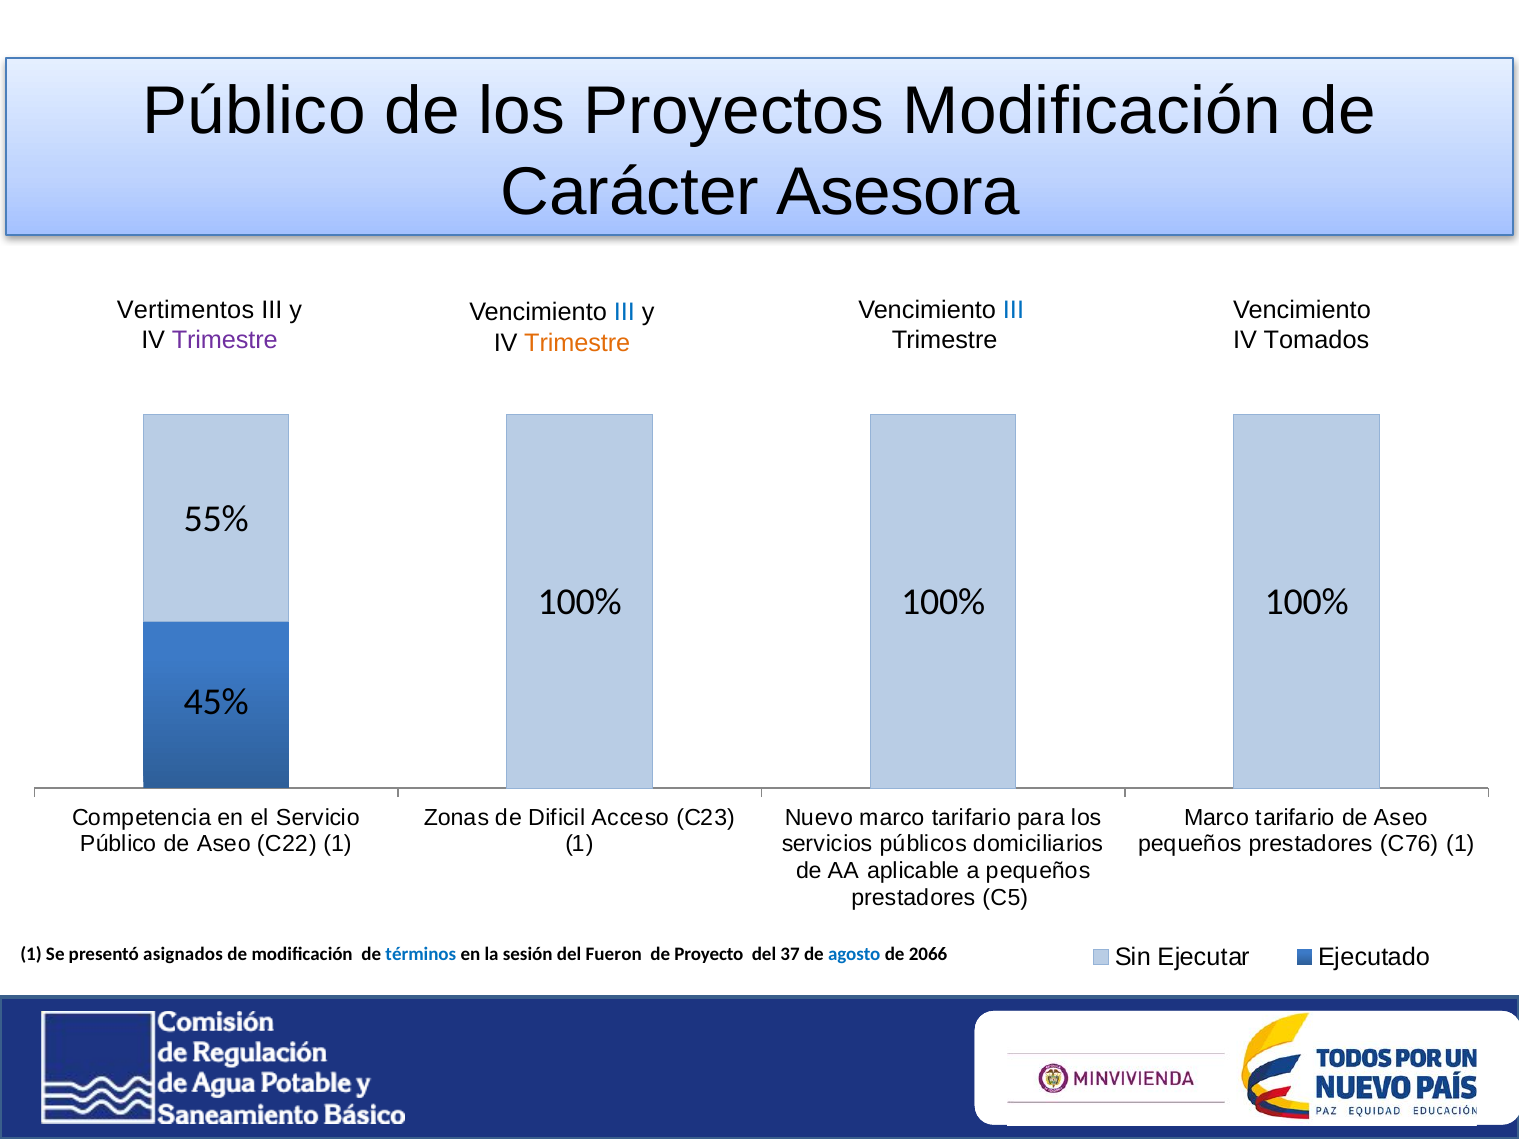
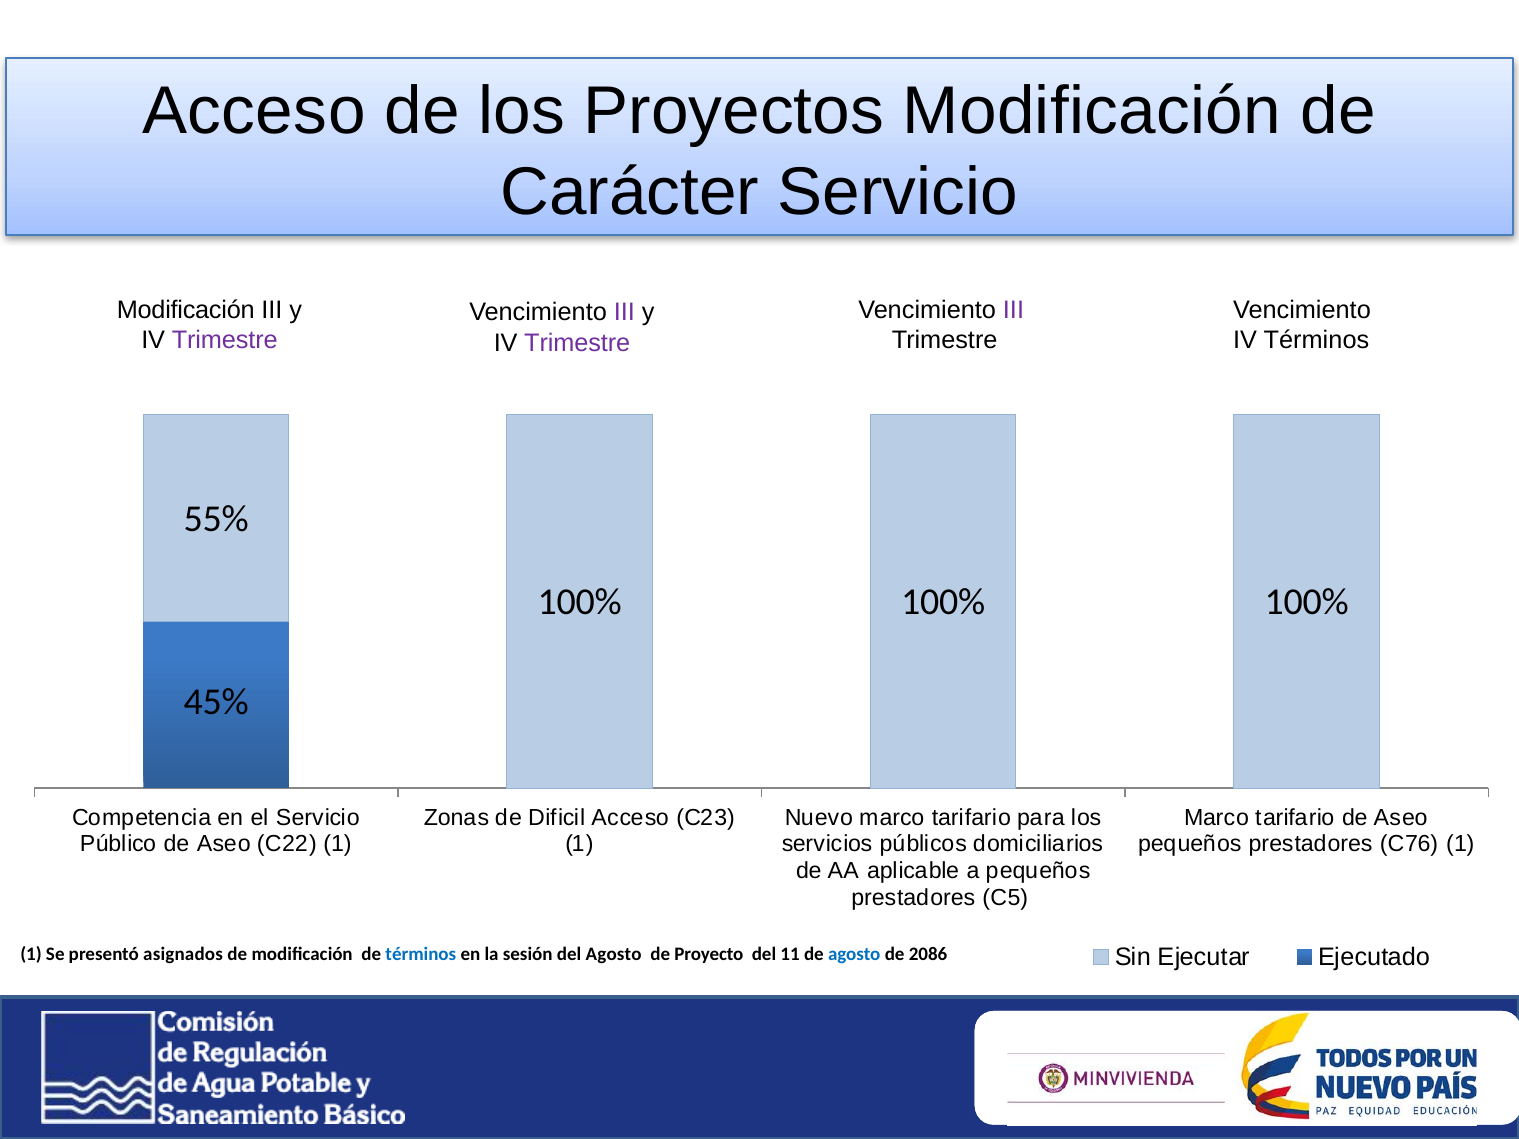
Público at (254, 111): Público -> Acceso
Carácter Asesora: Asesora -> Servicio
Vertimentos at (185, 310): Vertimentos -> Modificación
III at (1013, 310) colour: blue -> purple
III at (624, 312) colour: blue -> purple
IV Tomados: Tomados -> Términos
Trimestre at (577, 343) colour: orange -> purple
del Fueron: Fueron -> Agosto
37: 37 -> 11
2066: 2066 -> 2086
